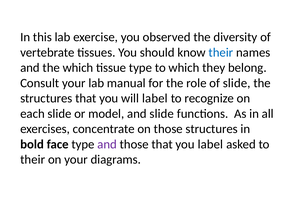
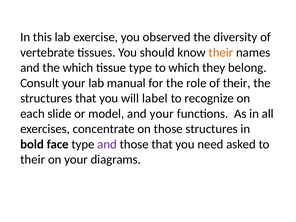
their at (221, 52) colour: blue -> orange
of slide: slide -> their
and slide: slide -> your
you label: label -> need
